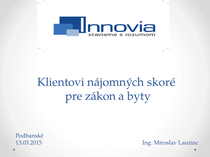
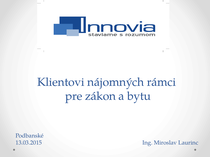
skoré: skoré -> rámci
byty: byty -> bytu
